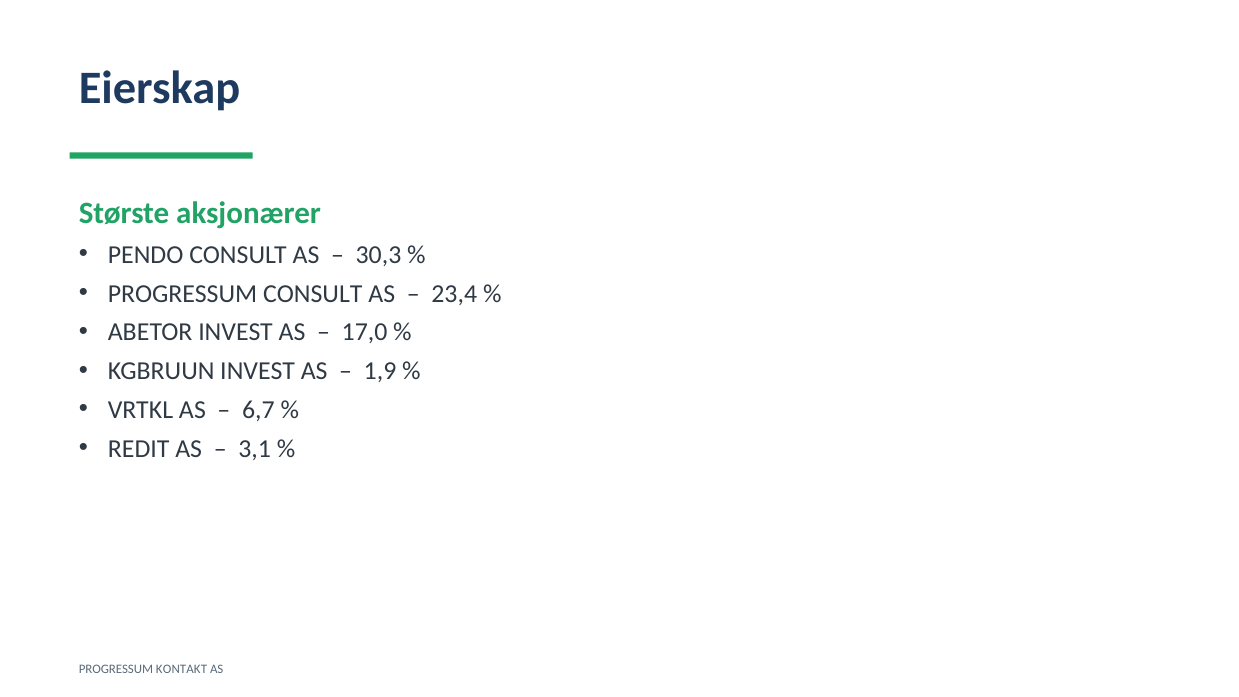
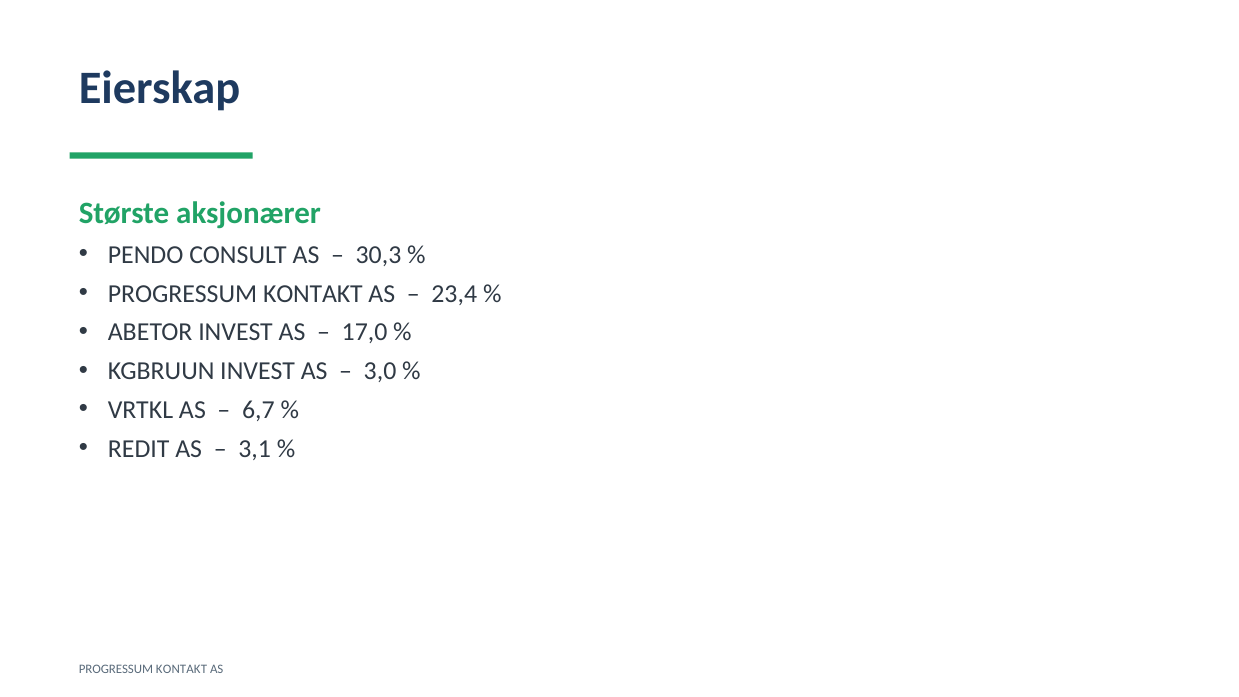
CONSULT at (313, 294): CONSULT -> KONTAKT
1,9: 1,9 -> 3,0
